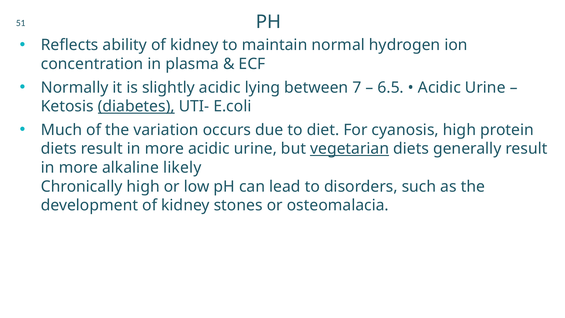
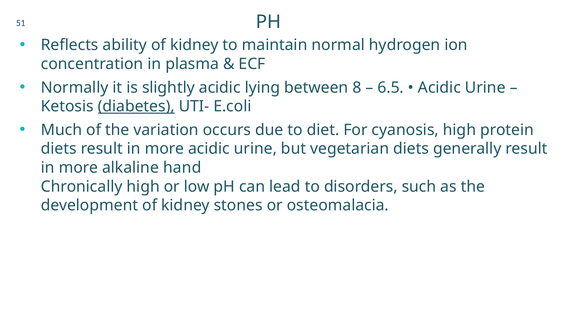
7: 7 -> 8
vegetarian underline: present -> none
likely: likely -> hand
